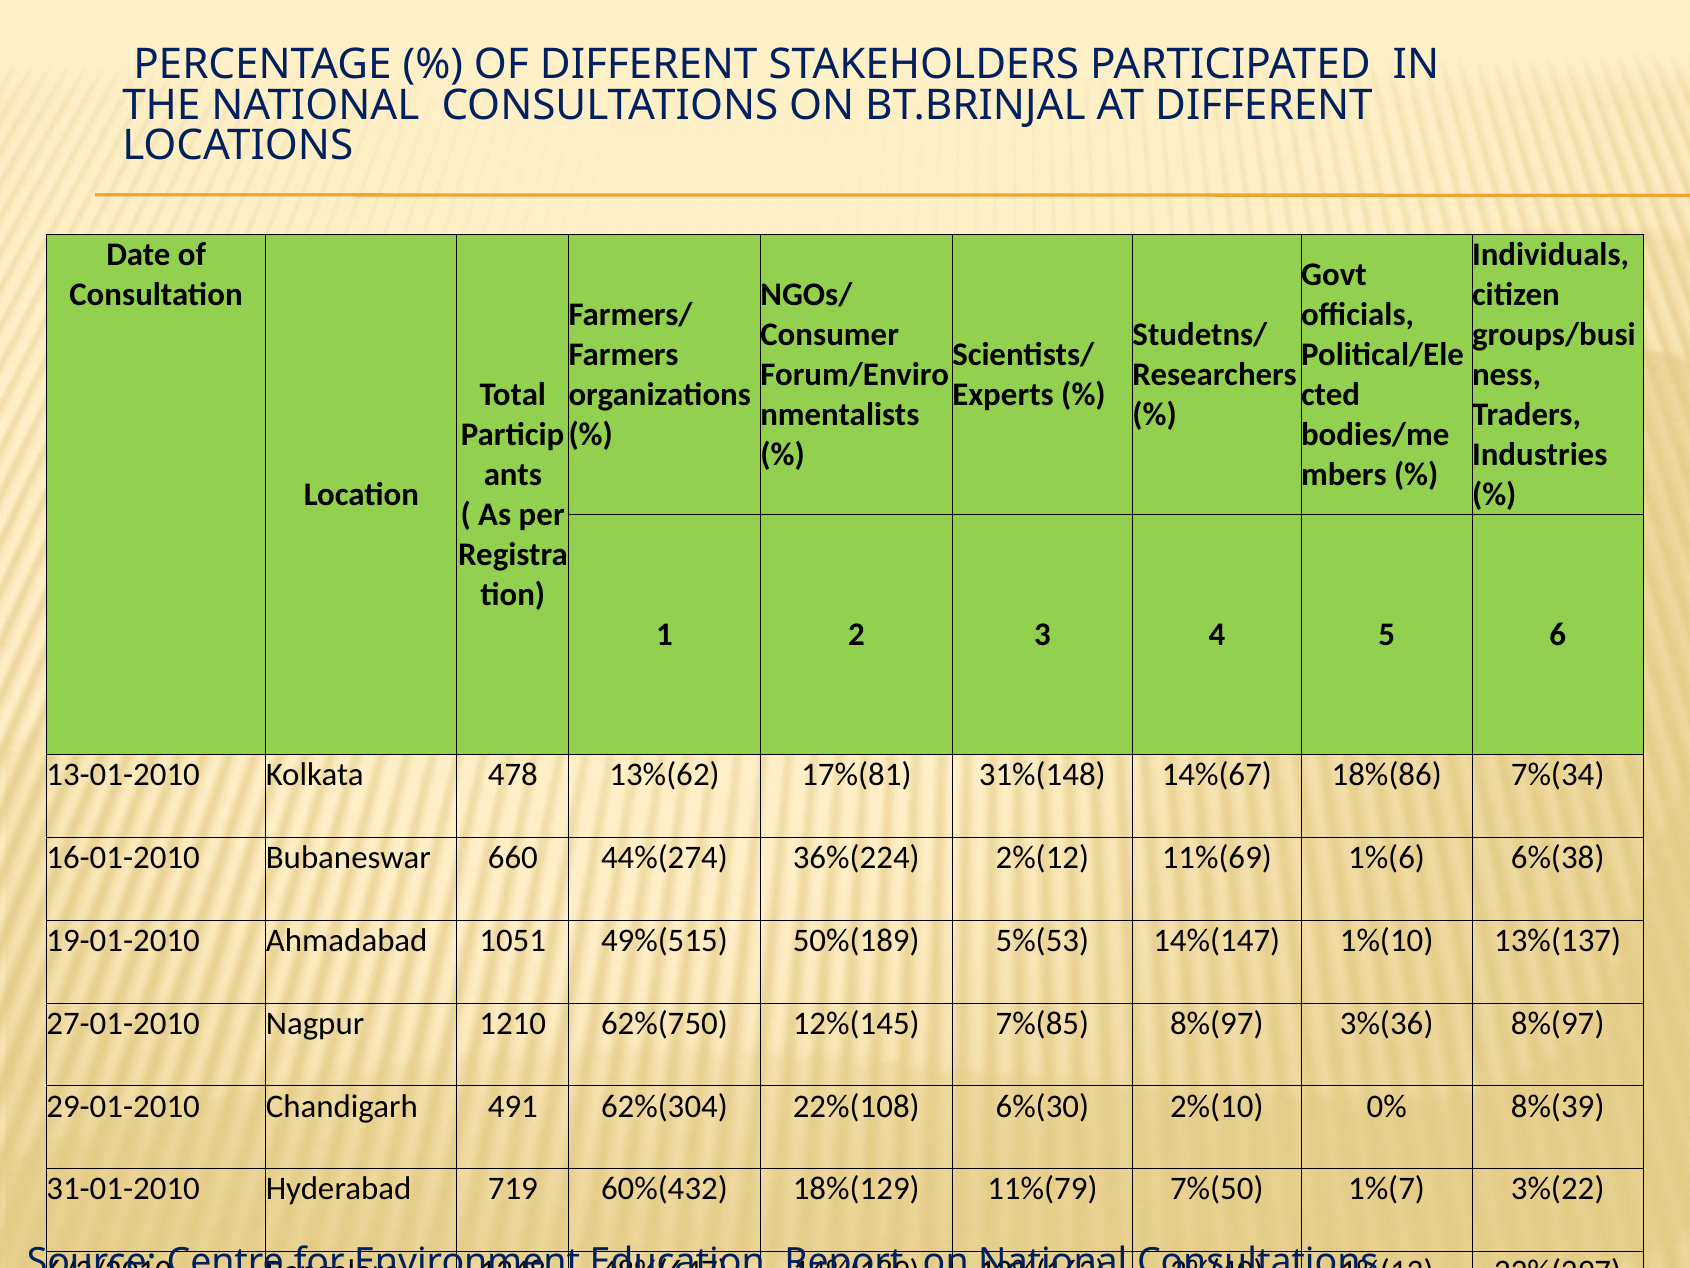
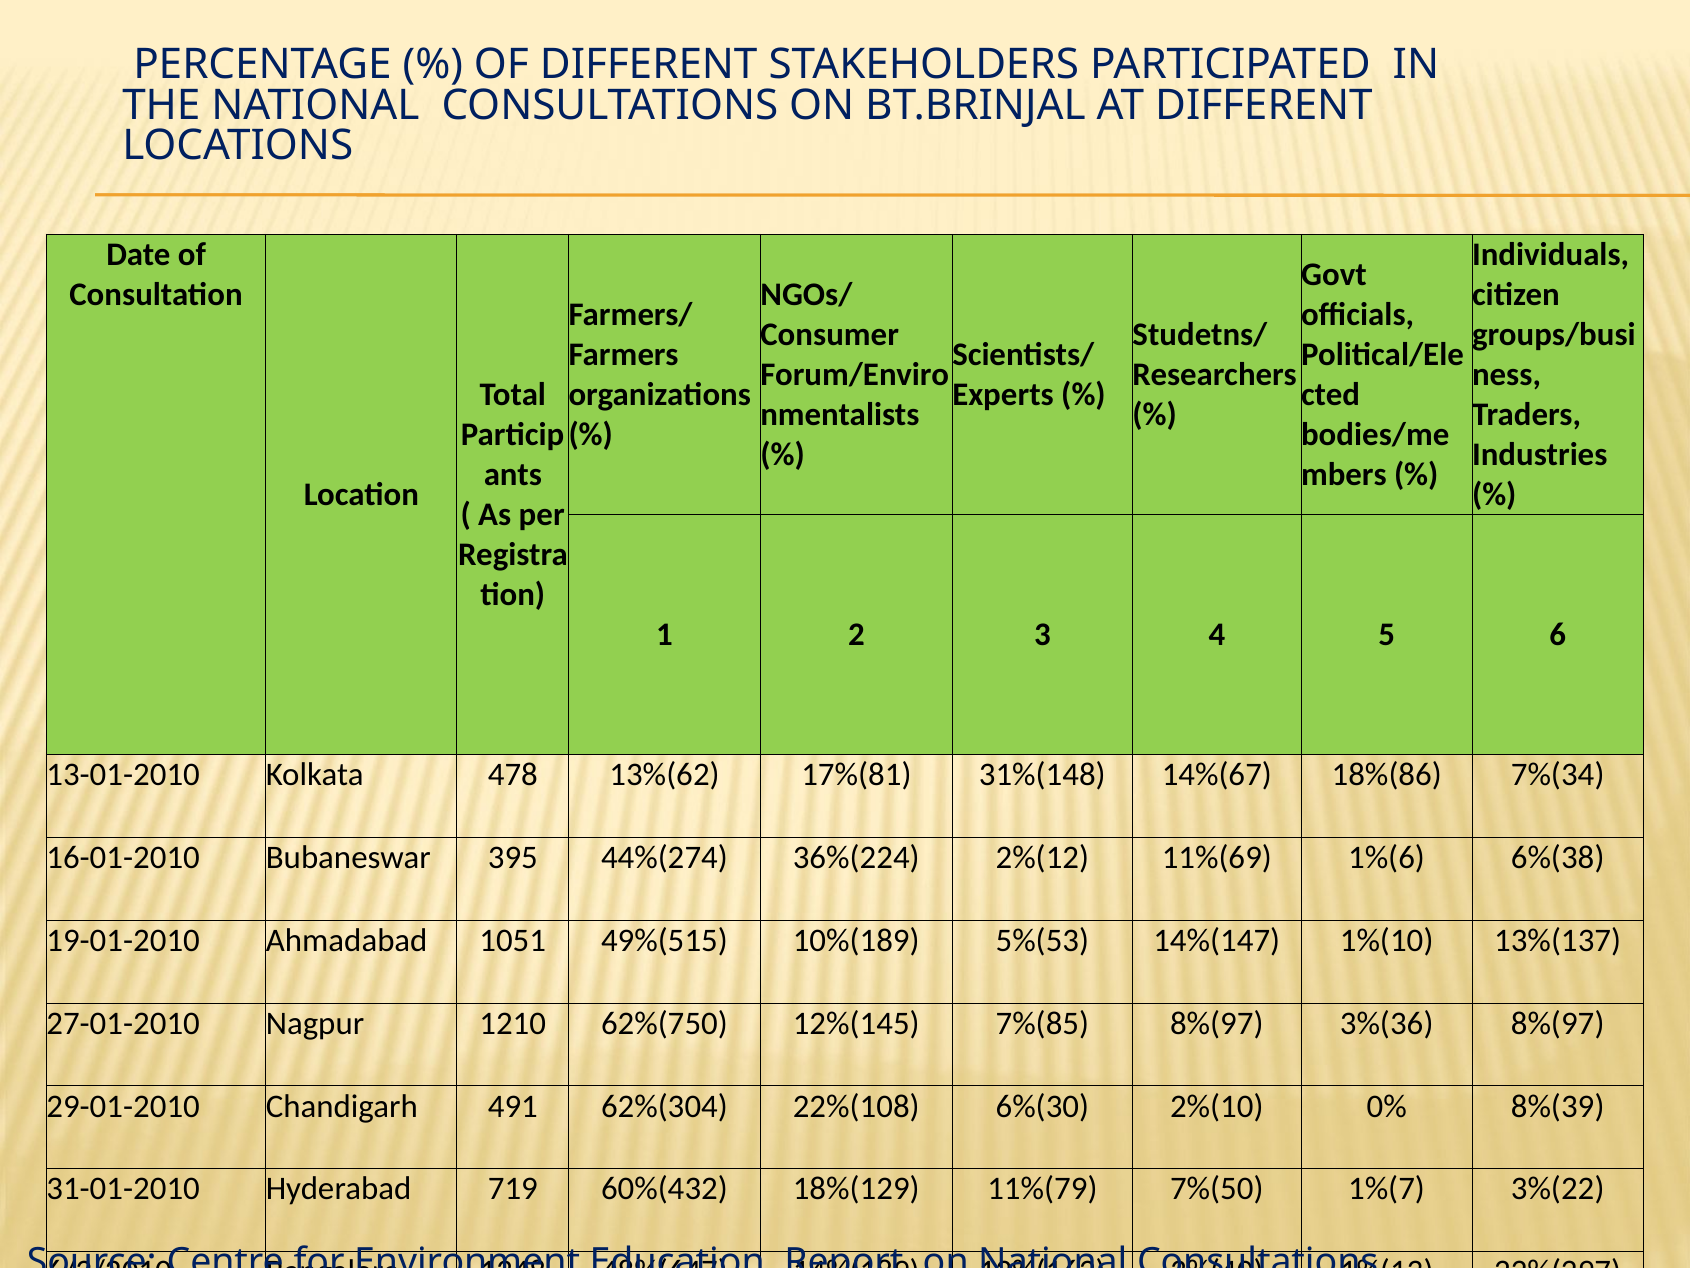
660: 660 -> 395
50%(189: 50%(189 -> 10%(189
